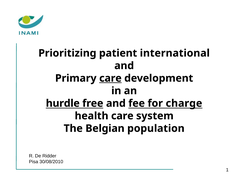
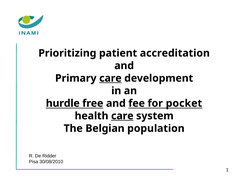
international: international -> accreditation
charge: charge -> pocket
care at (122, 116) underline: none -> present
